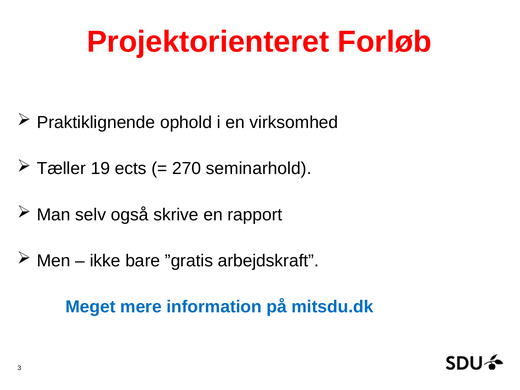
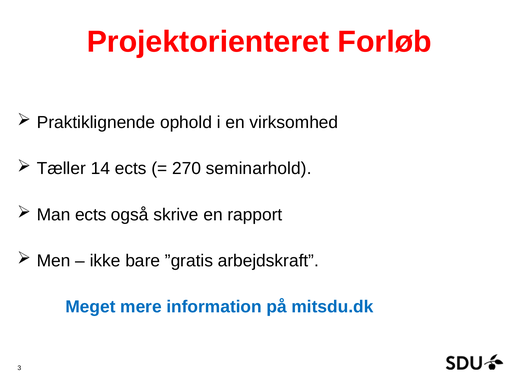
19: 19 -> 14
Man selv: selv -> ects
